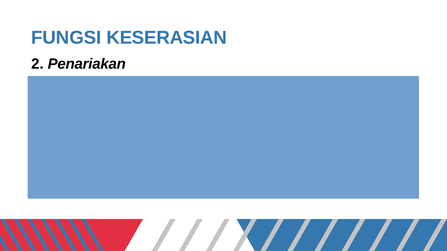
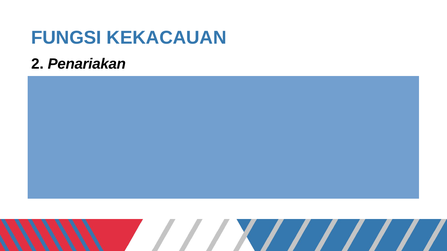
KESERASIAN: KESERASIAN -> KEKACAUAN
